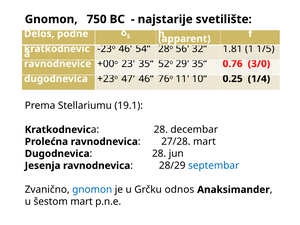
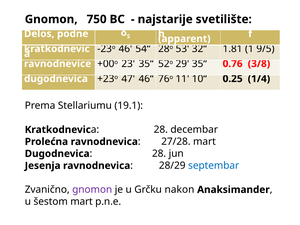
56: 56 -> 53
1/5: 1/5 -> 9/5
3/0: 3/0 -> 3/8
gnomon at (92, 190) colour: blue -> purple
odnos: odnos -> nakon
